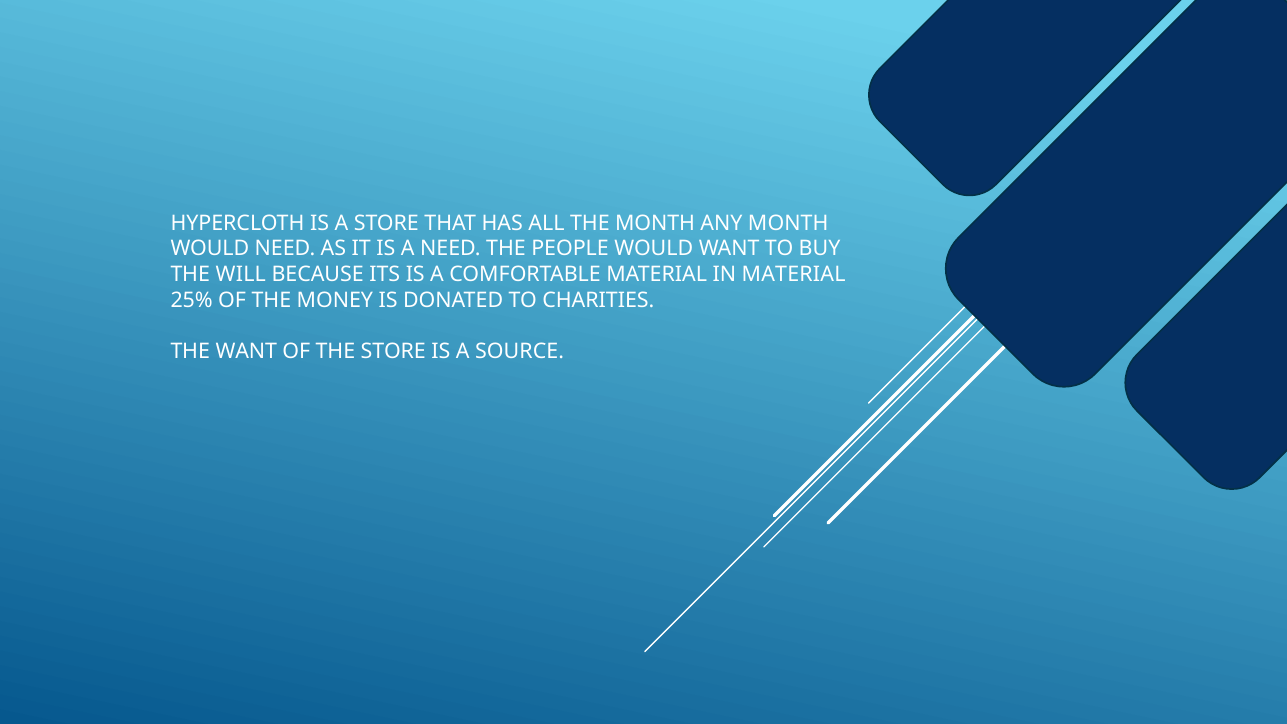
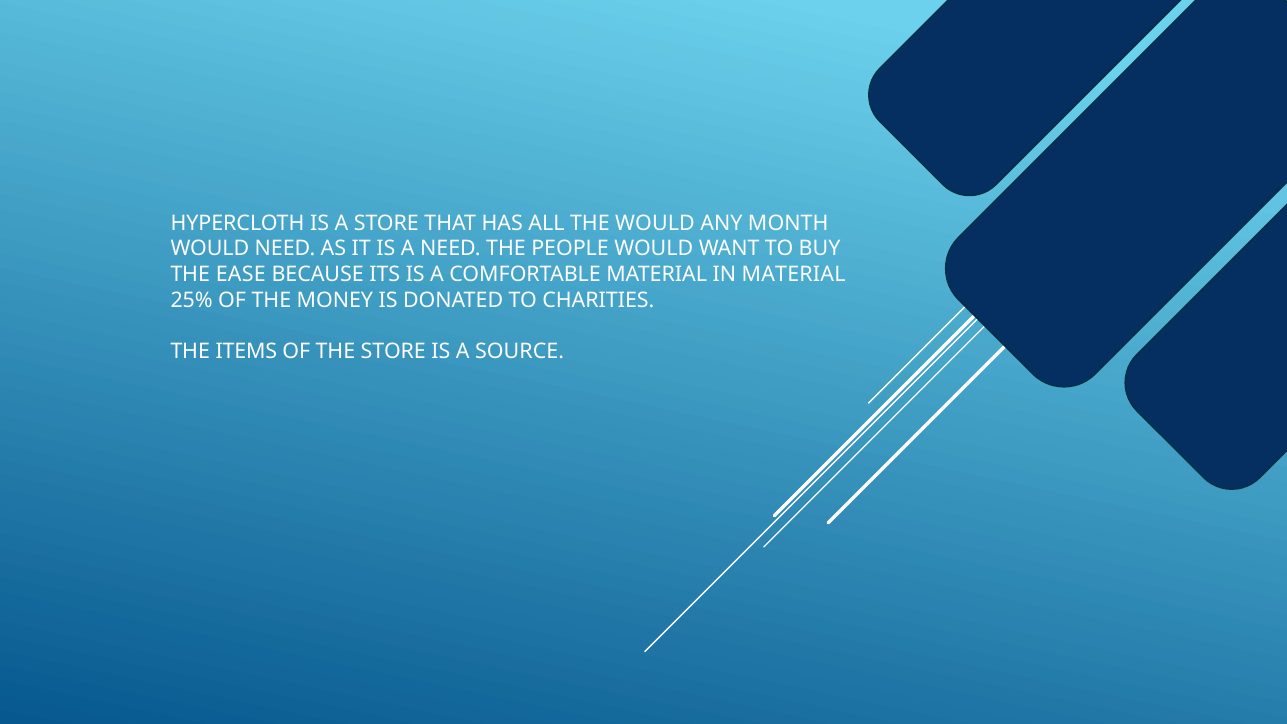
THE MONTH: MONTH -> WOULD
WILL: WILL -> EASE
THE WANT: WANT -> ITEMS
